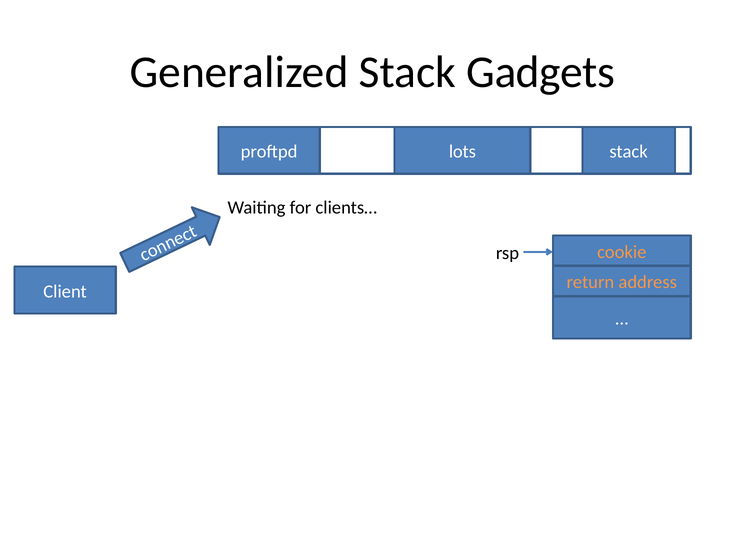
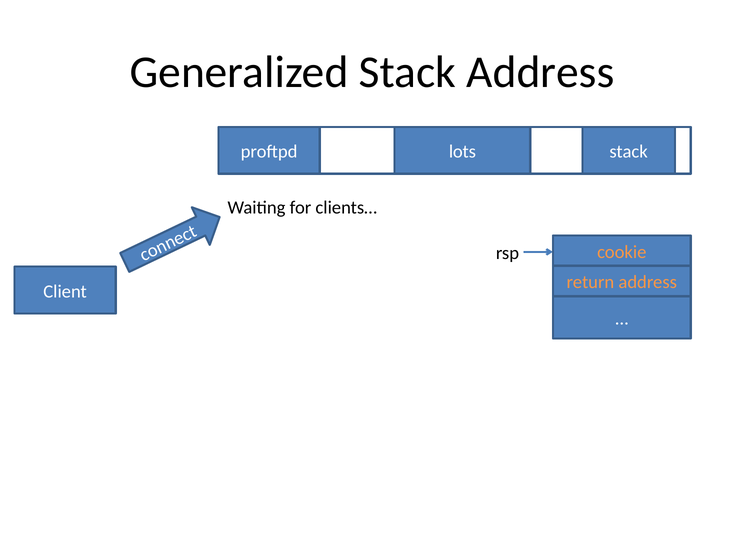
Stack Gadgets: Gadgets -> Address
